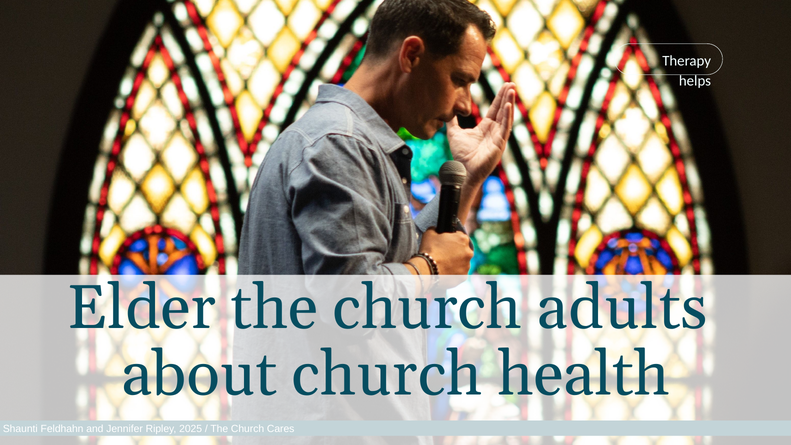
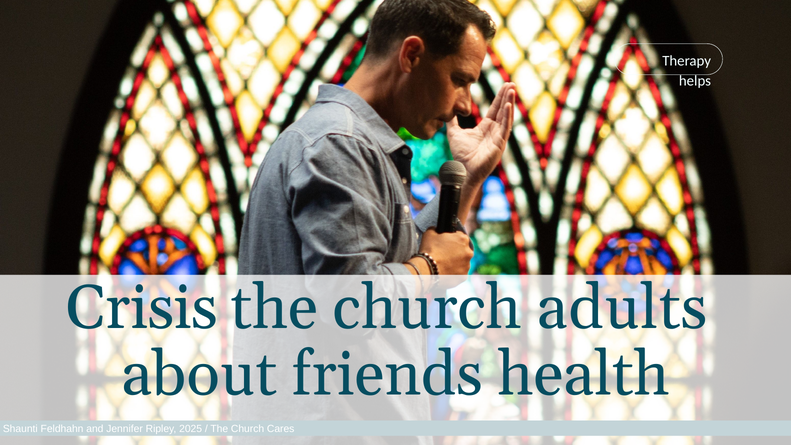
Elder: Elder -> Crisis
about church: church -> friends
